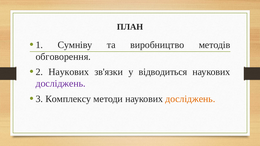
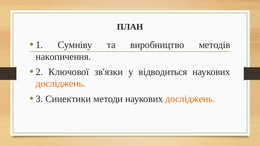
обговорення: обговорення -> накопичення
2 Наукових: Наукових -> Ключової
досліджень at (61, 84) colour: purple -> orange
Комплексу: Комплексу -> Синектики
